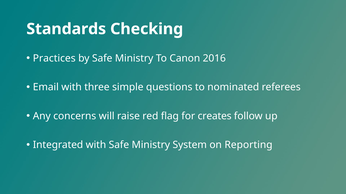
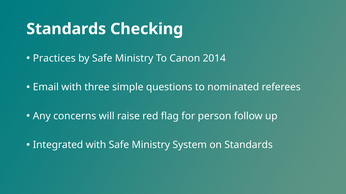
2016: 2016 -> 2014
creates: creates -> person
on Reporting: Reporting -> Standards
